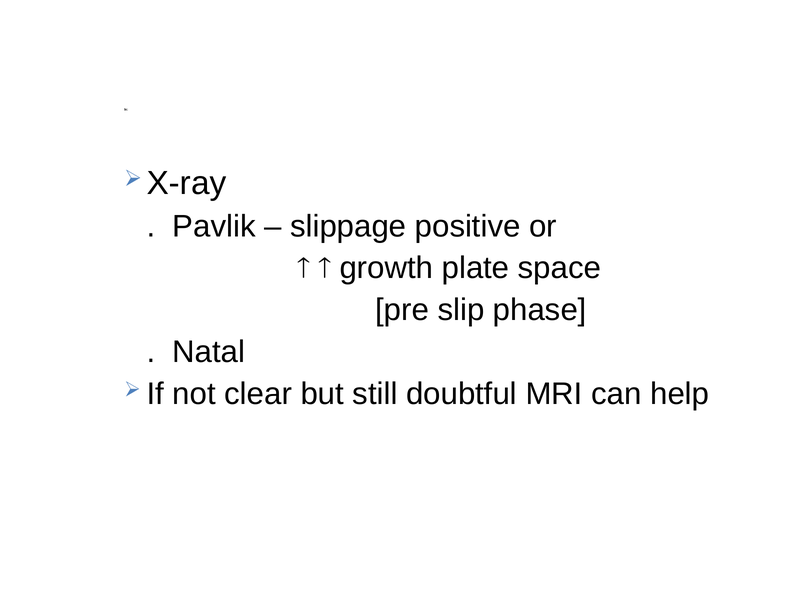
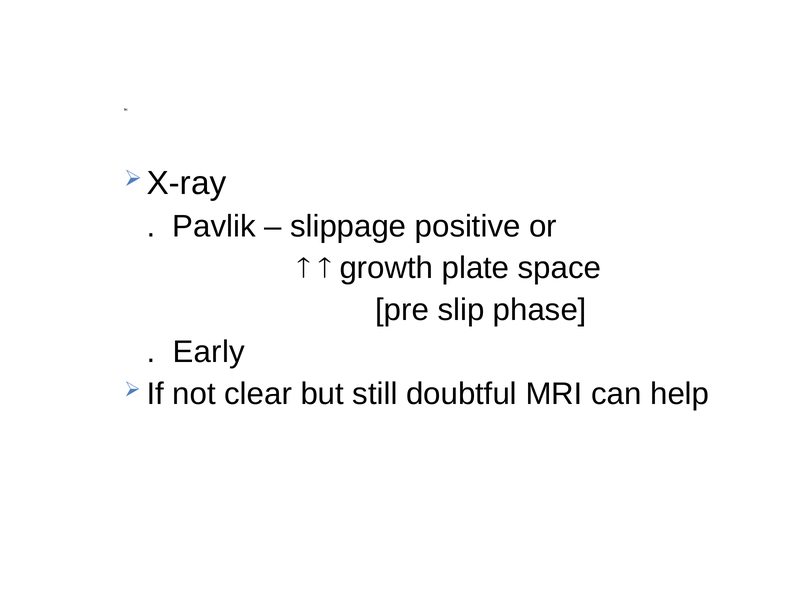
Natal: Natal -> Early
